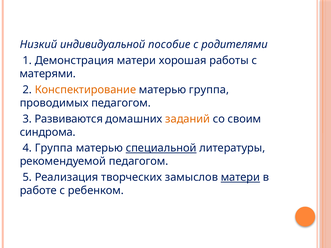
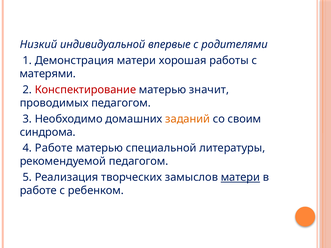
пособие: пособие -> впервые
Конспектирование colour: orange -> red
матерью группа: группа -> значит
Развиваются: Развиваются -> Необходимо
4 Группа: Группа -> Работе
специальной underline: present -> none
